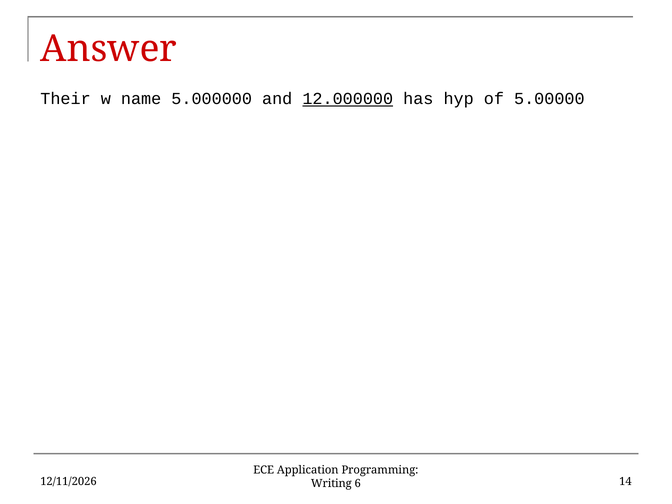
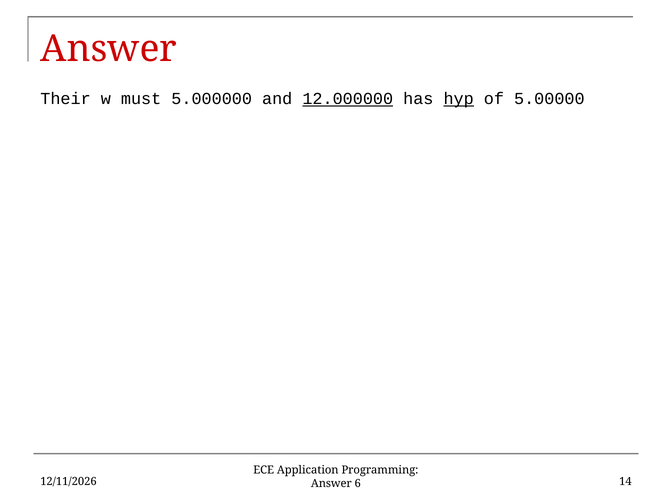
name: name -> must
hyp underline: none -> present
Writing at (331, 483): Writing -> Answer
